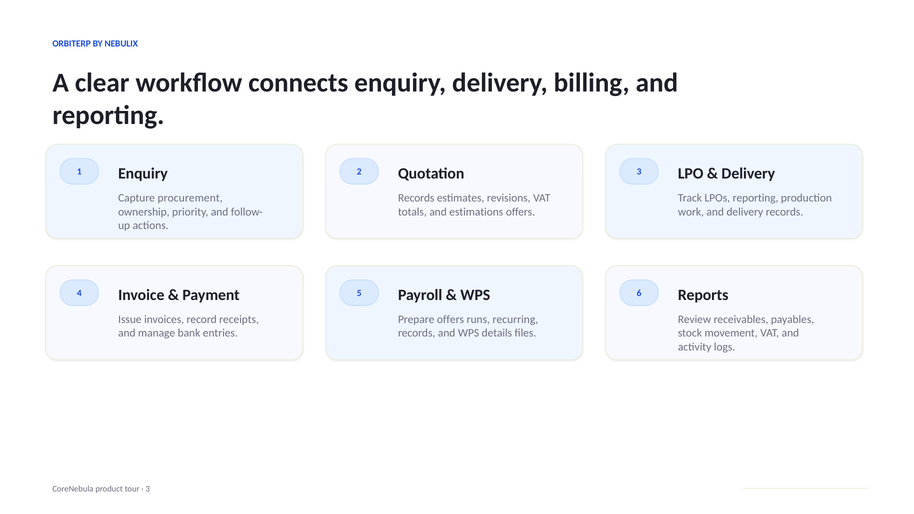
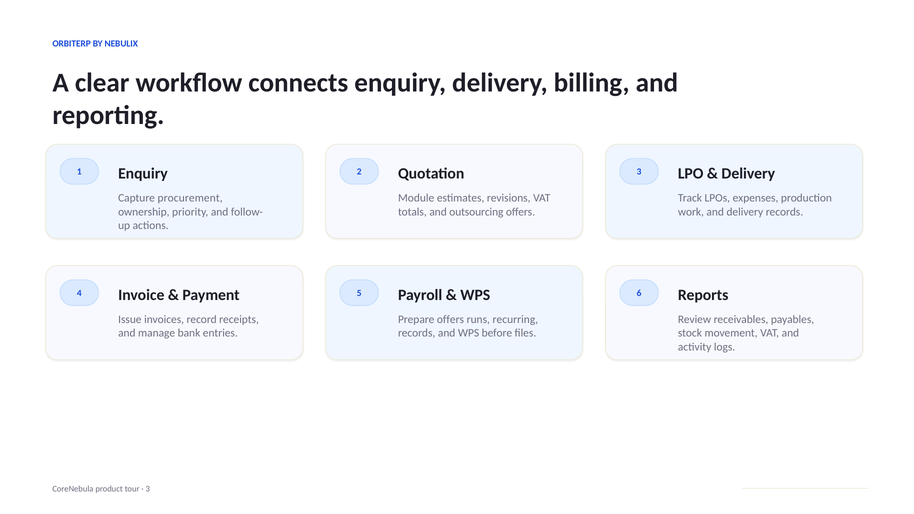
Records at (416, 198): Records -> Module
LPOs reporting: reporting -> expenses
estimations: estimations -> outsourcing
details: details -> before
